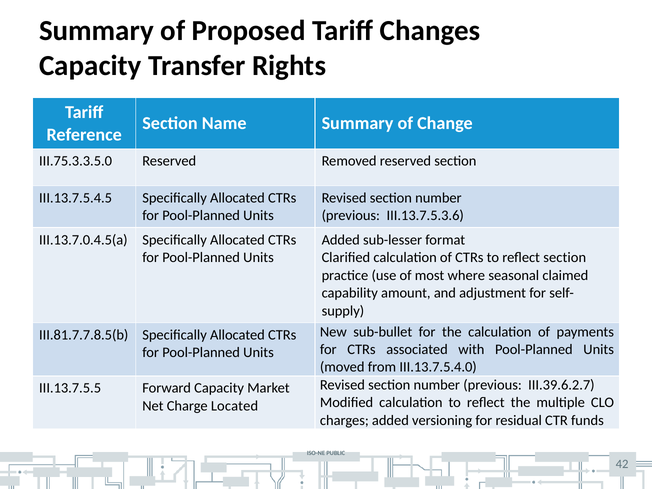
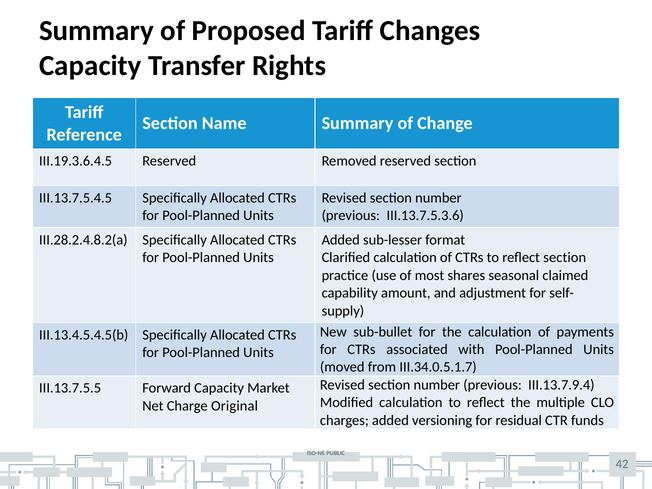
III.75.3.3.5.0: III.75.3.3.5.0 -> III.19.3.6.4.5
III.13.7.0.4.5(a: III.13.7.0.4.5(a -> III.28.2.4.8.2(a
where: where -> shares
III.81.7.7.8.5(b: III.81.7.7.8.5(b -> III.13.4.5.4.5(b
III.13.7.5.4.0: III.13.7.5.4.0 -> III.34.0.5.1.7
III.39.6.2.7: III.39.6.2.7 -> III.13.7.9.4
Located: Located -> Original
